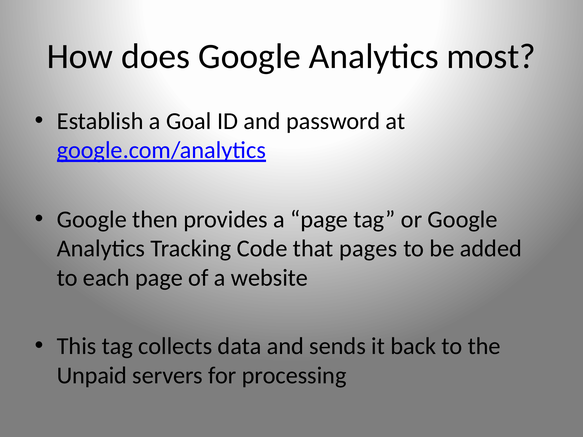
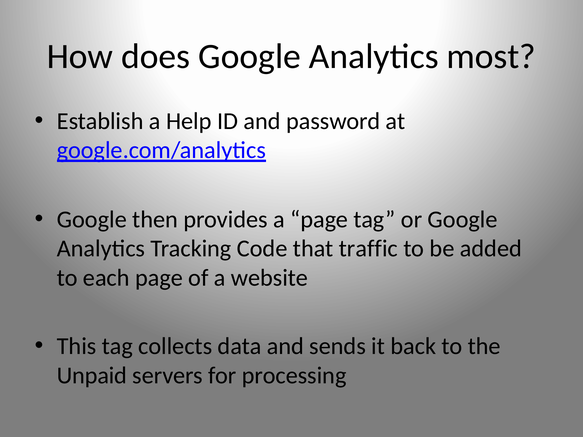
Goal: Goal -> Help
pages: pages -> traffic
